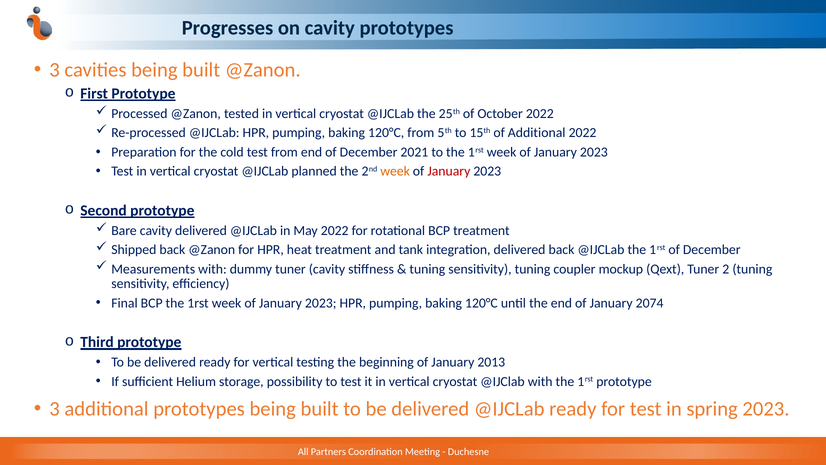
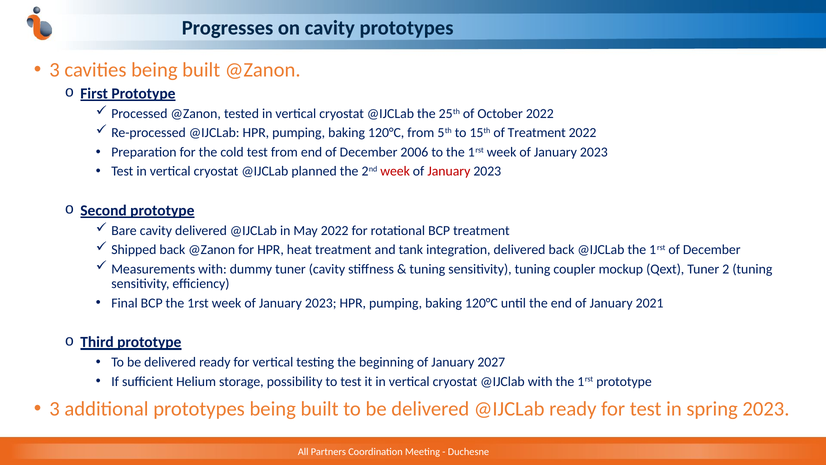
of Additional: Additional -> Treatment
2021: 2021 -> 2006
week at (395, 171) colour: orange -> red
2074: 2074 -> 2021
2013: 2013 -> 2027
